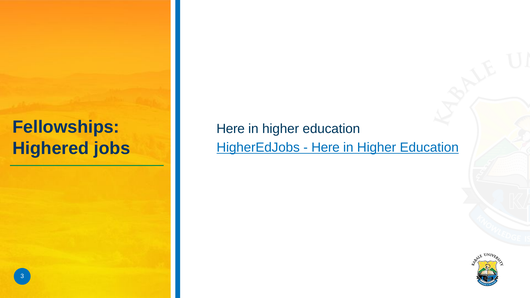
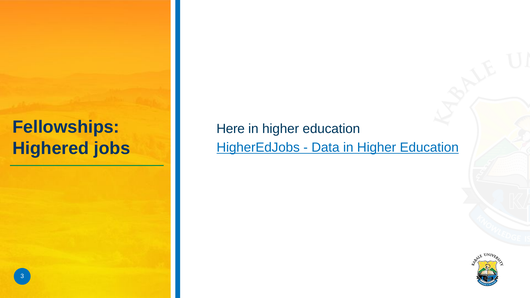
Here at (326, 147): Here -> Data
